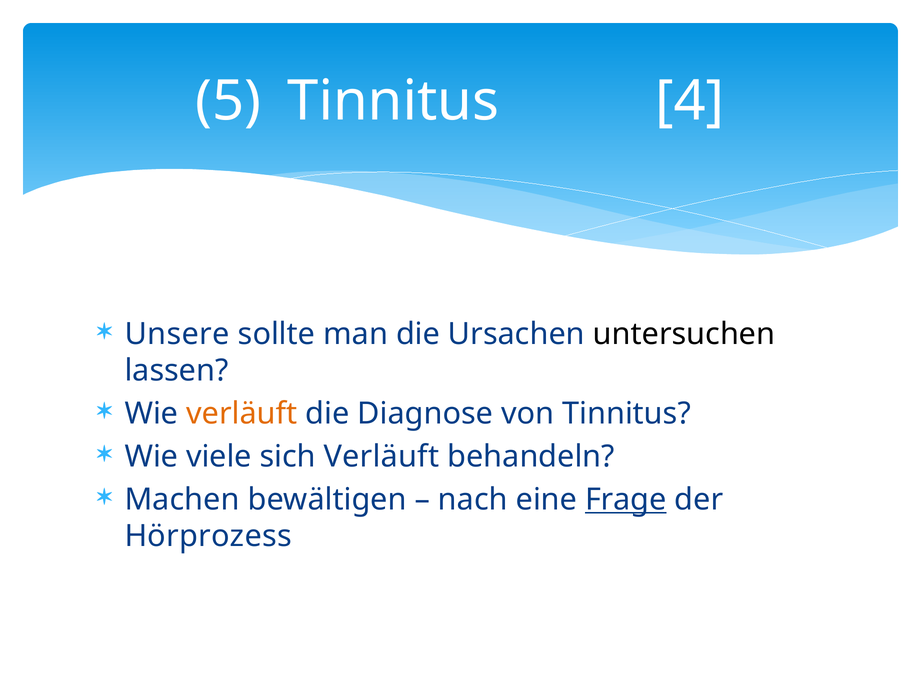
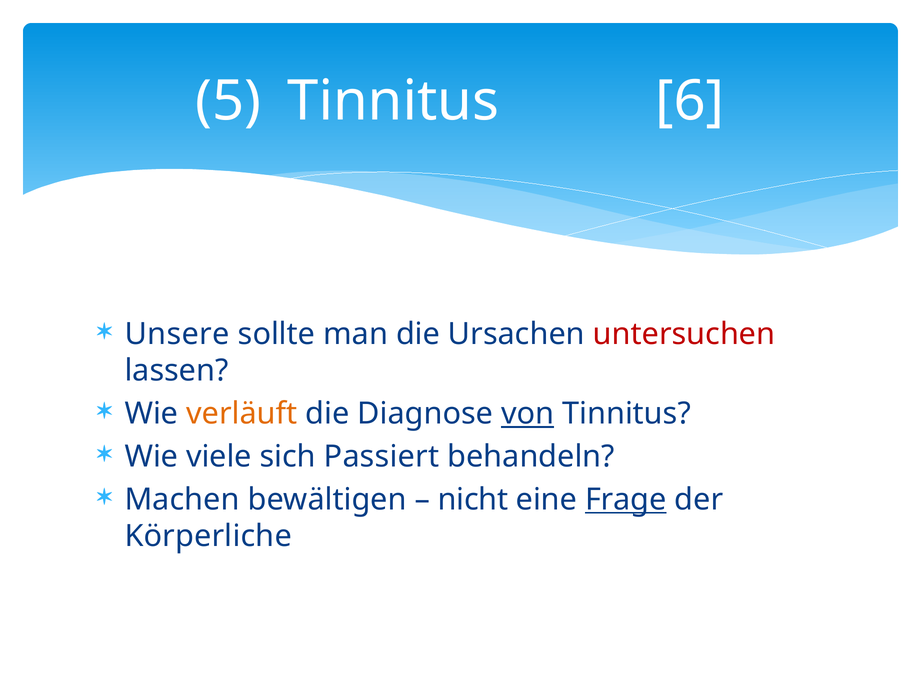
4: 4 -> 6
untersuchen colour: black -> red
von underline: none -> present
sich Verläuft: Verläuft -> Passiert
nach: nach -> nicht
Hörprozess: Hörprozess -> Körperliche
